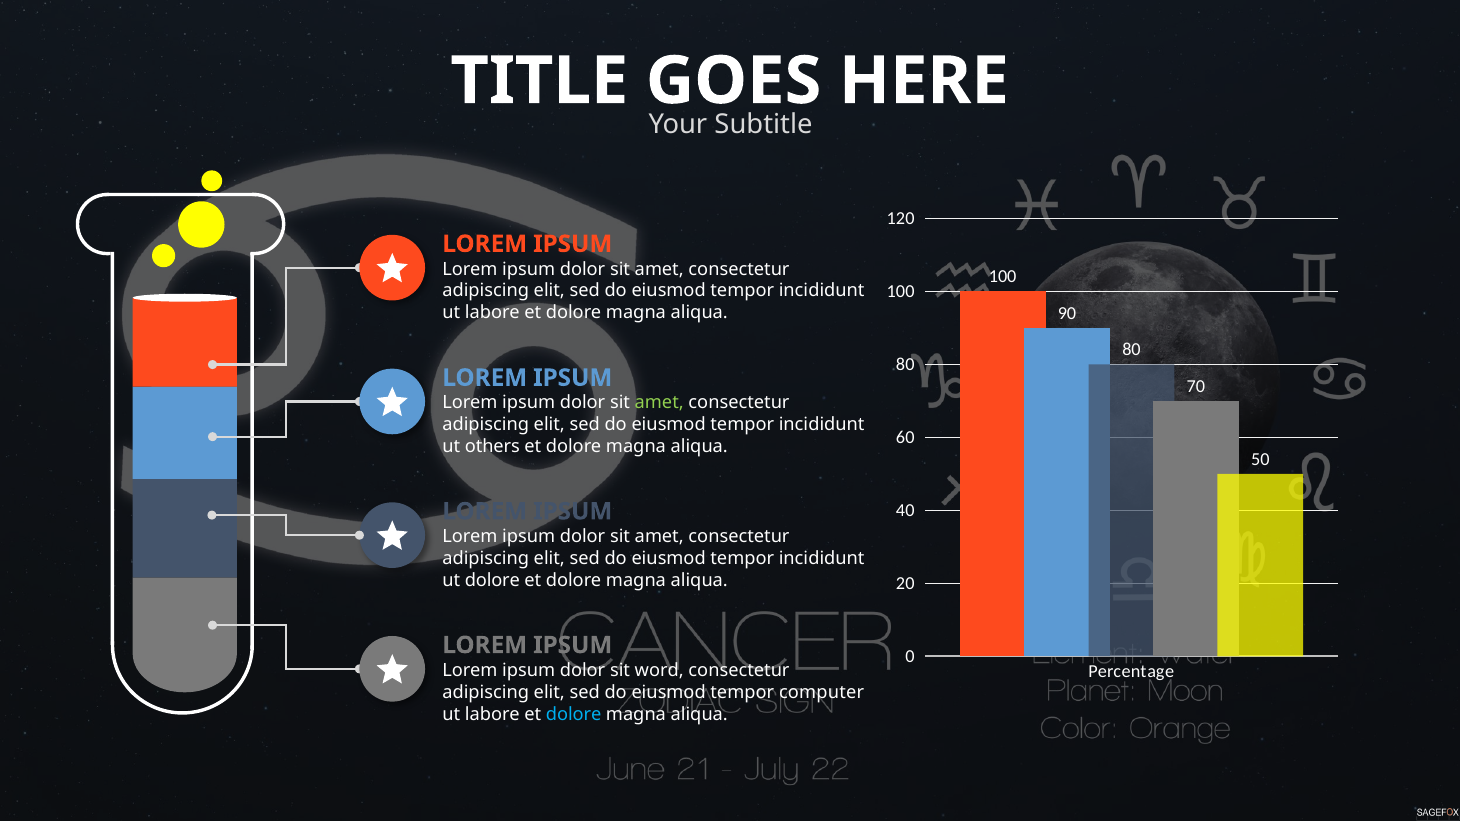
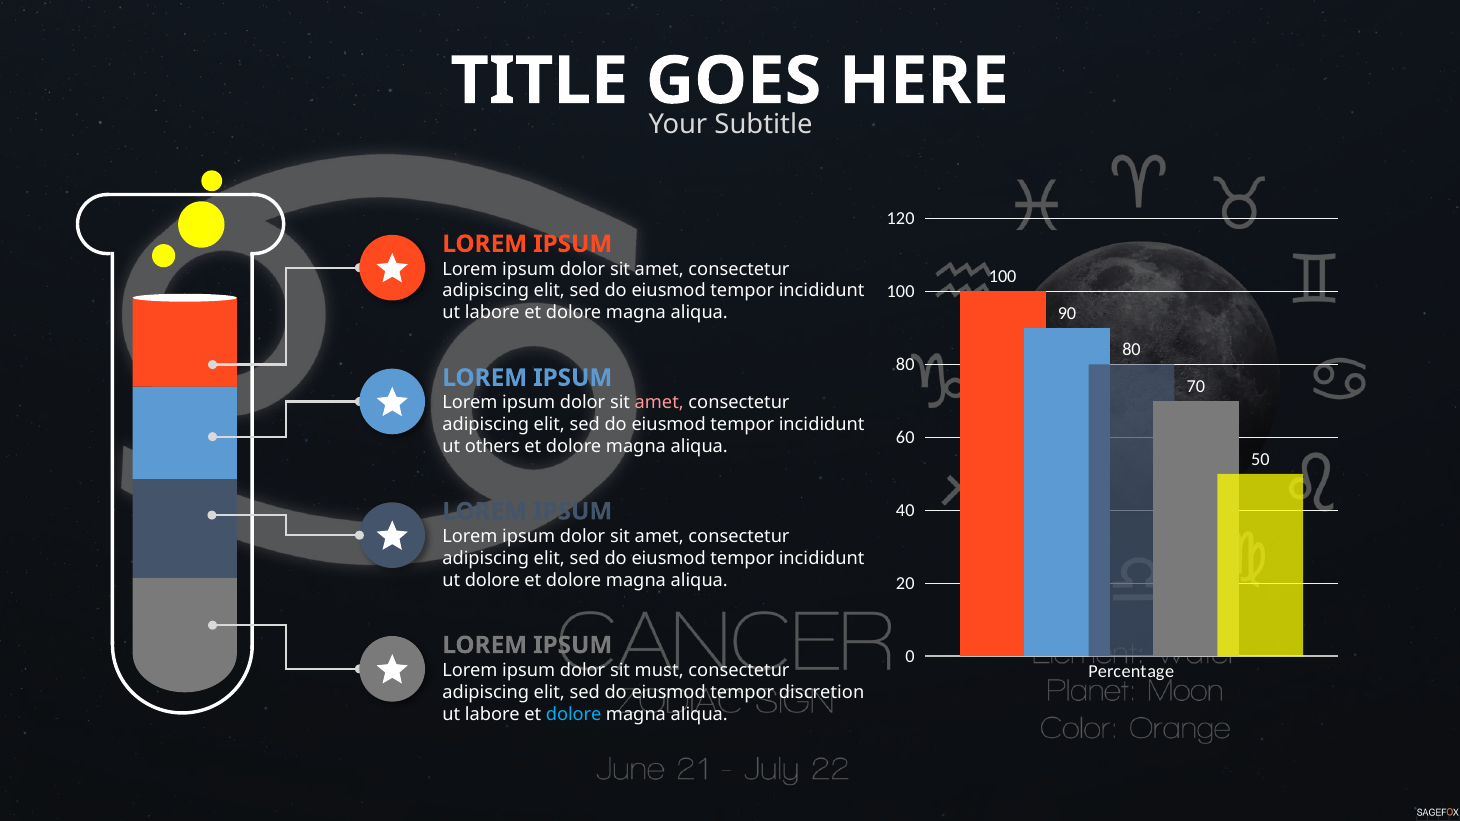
amet at (659, 403) colour: light green -> pink
word: word -> must
computer: computer -> discretion
